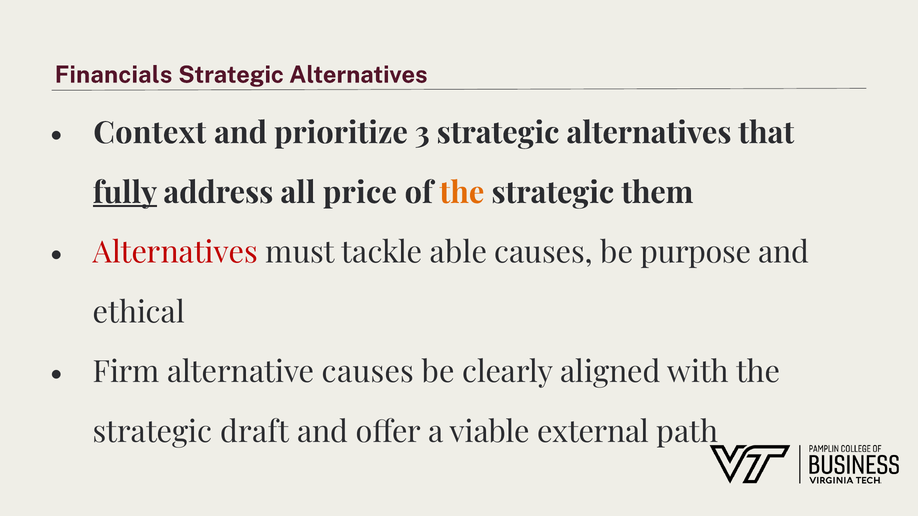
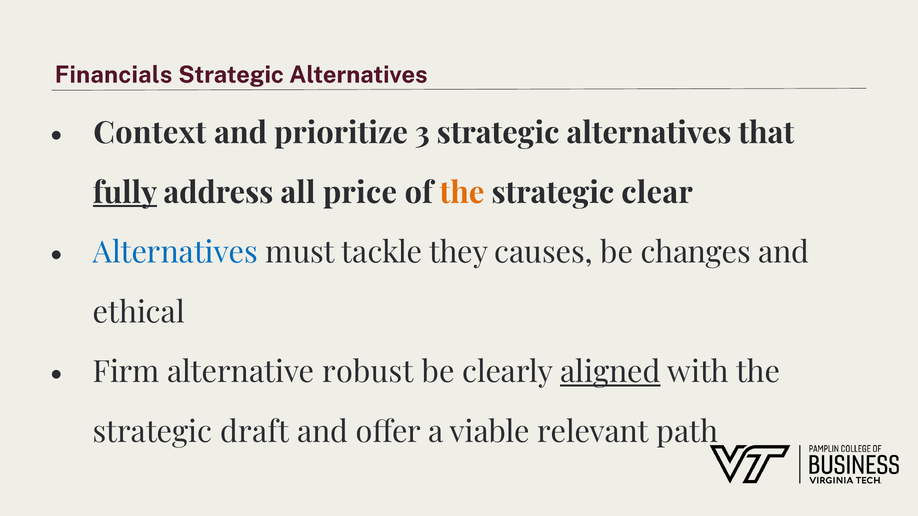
them: them -> clear
Alternatives at (175, 253) colour: red -> blue
able: able -> they
purpose: purpose -> changes
alternative causes: causes -> robust
aligned underline: none -> present
external: external -> relevant
